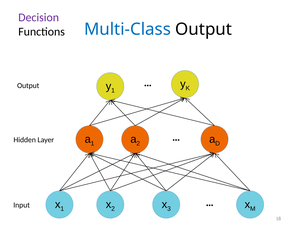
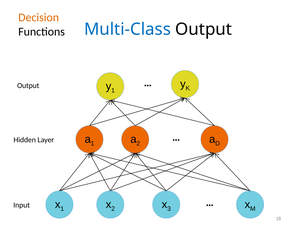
Decision colour: purple -> orange
